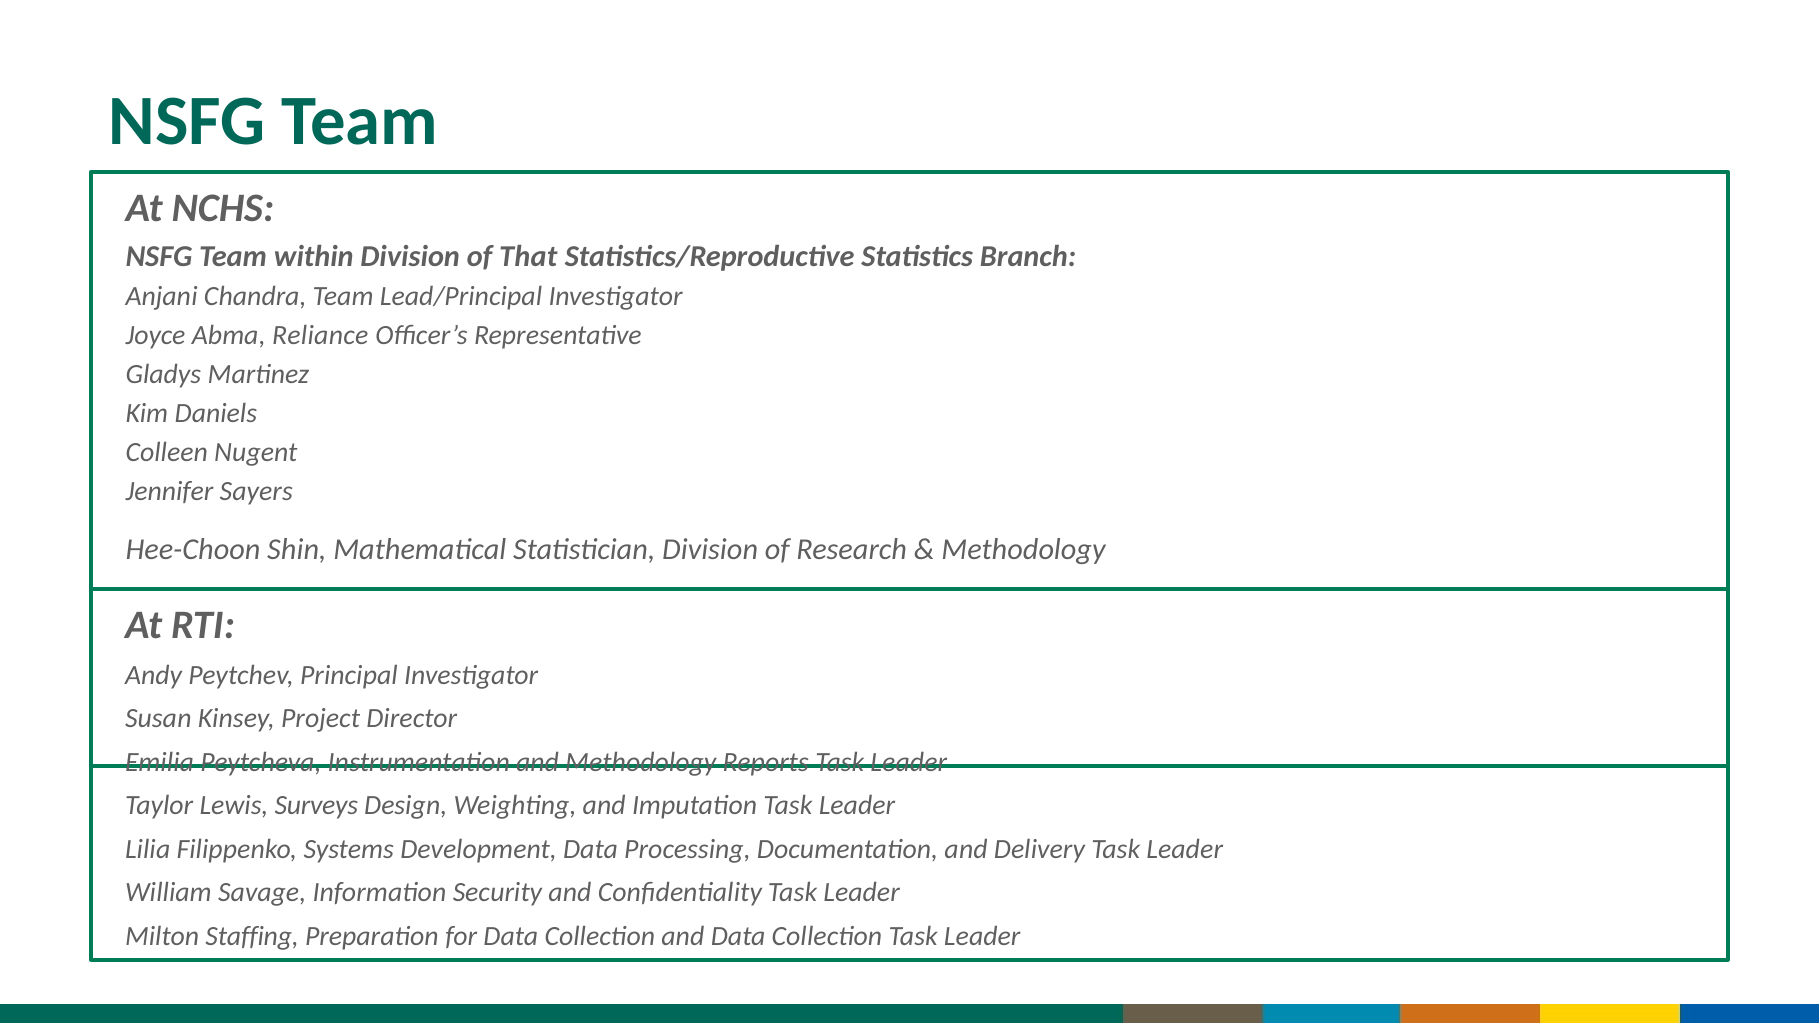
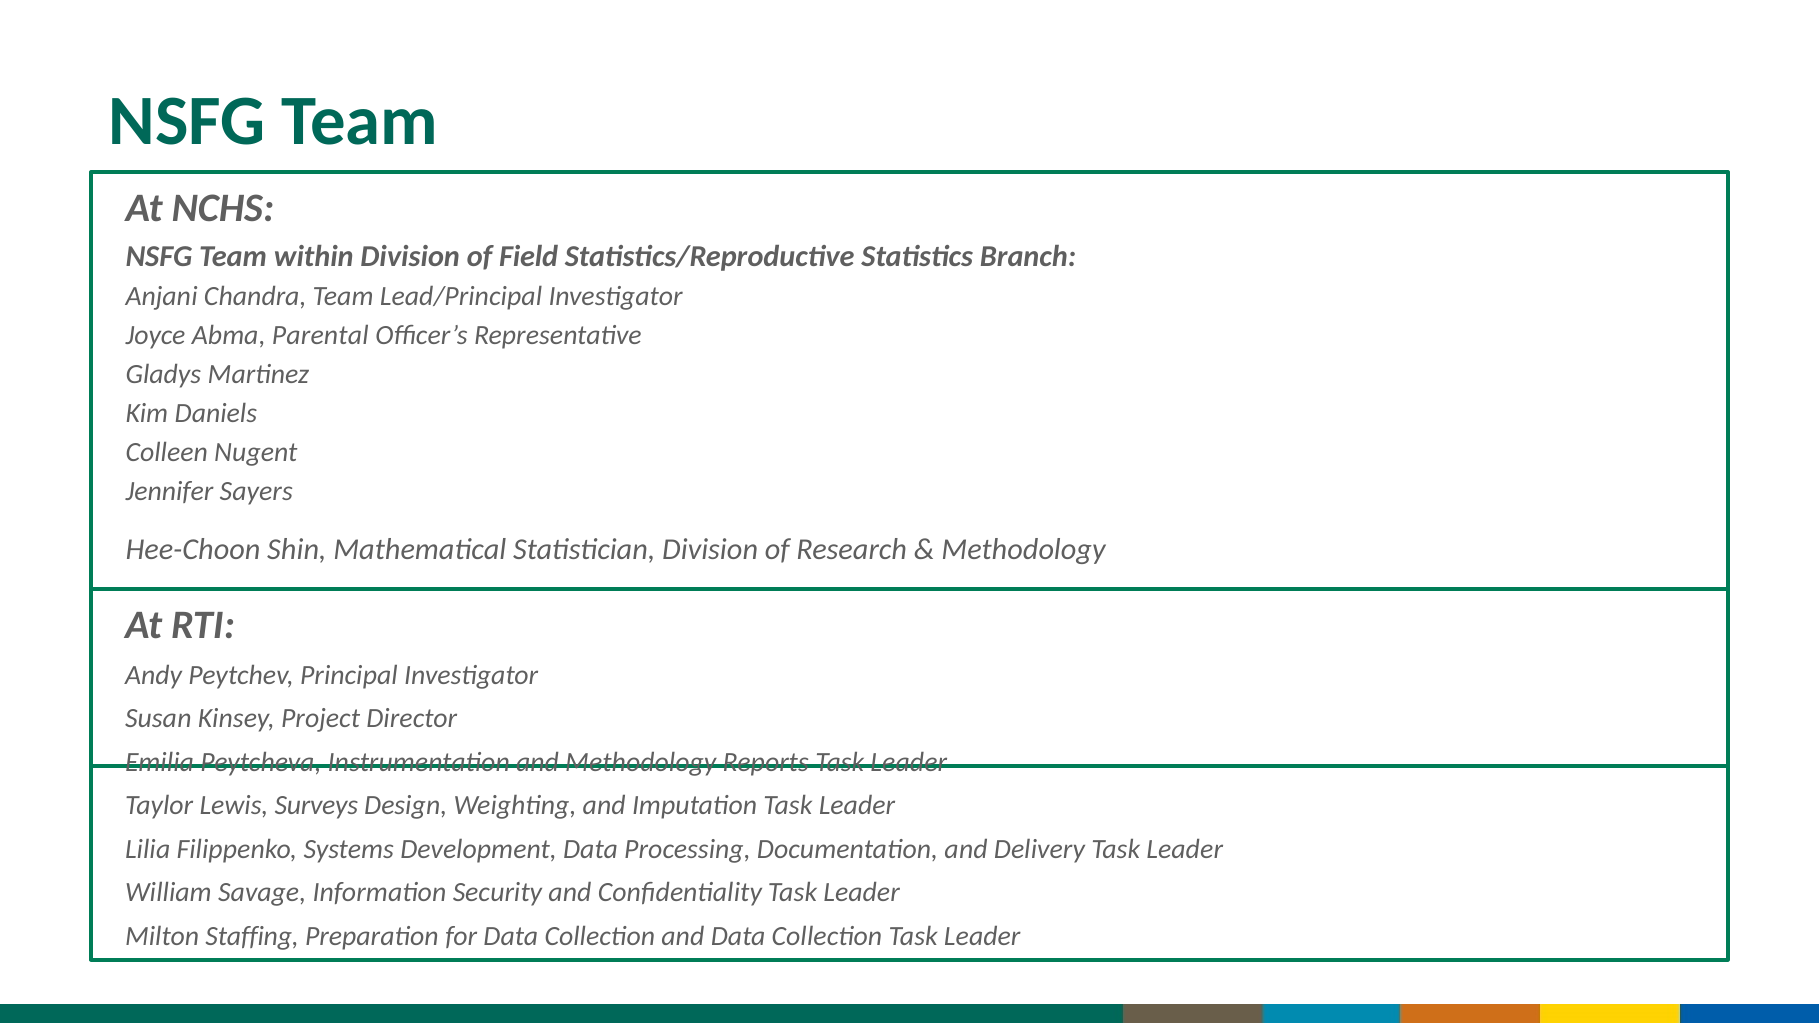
That: That -> Field
Reliance: Reliance -> Parental
